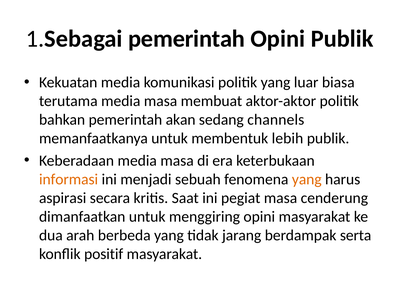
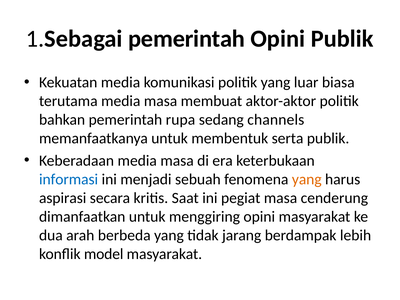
akan: akan -> rupa
lebih: lebih -> serta
informasi colour: orange -> blue
serta: serta -> lebih
positif: positif -> model
